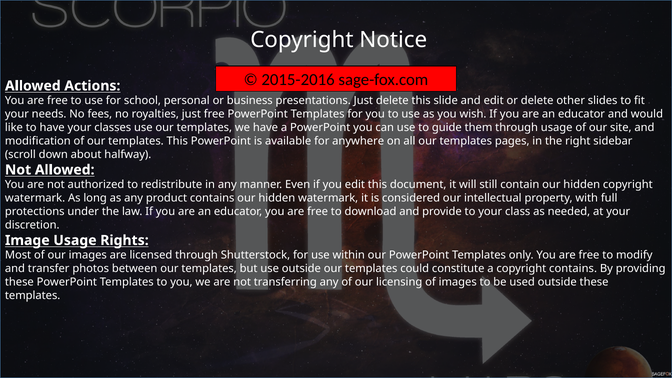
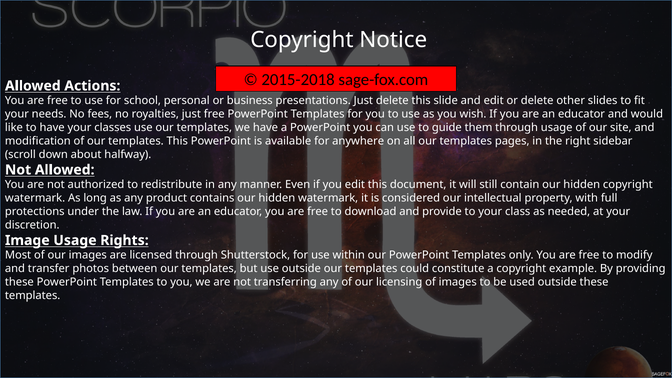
2015-2016: 2015-2016 -> 2015-2018
copyright contains: contains -> example
